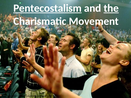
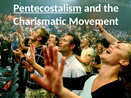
the underline: present -> none
